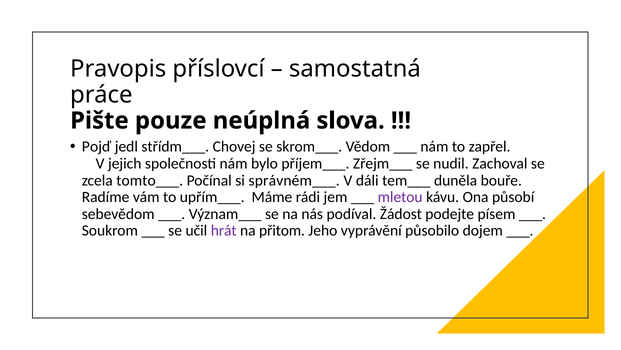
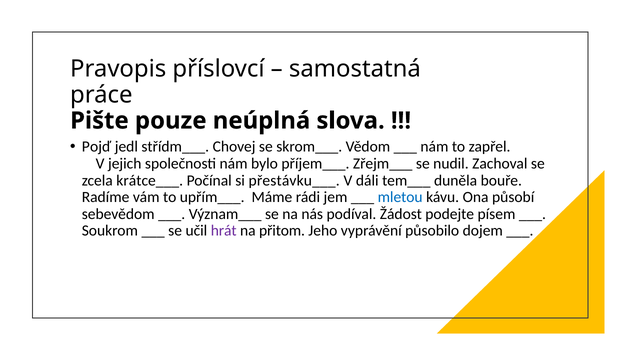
tomto___: tomto___ -> krátce___
správném___: správném___ -> přestávku___
mletou colour: purple -> blue
